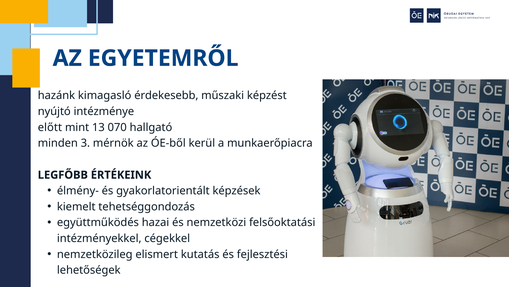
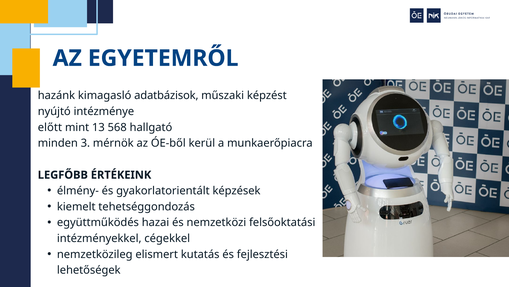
érdekesebb: érdekesebb -> adatbázisok
070: 070 -> 568
